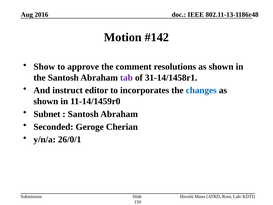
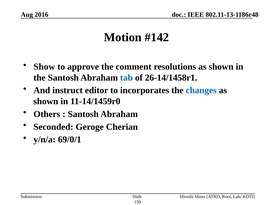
tab colour: purple -> blue
31-14/1458r1: 31-14/1458r1 -> 26-14/1458r1
Subnet: Subnet -> Others
26/0/1: 26/0/1 -> 69/0/1
